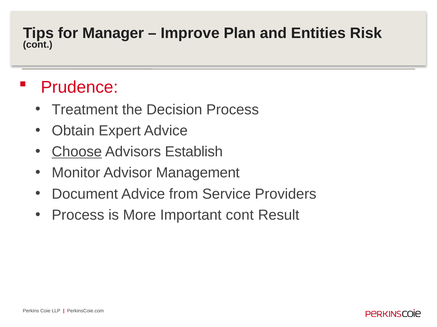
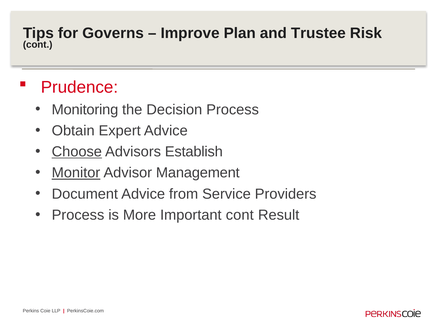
Manager: Manager -> Governs
Entities: Entities -> Trustee
Treatment: Treatment -> Monitoring
Monitor underline: none -> present
